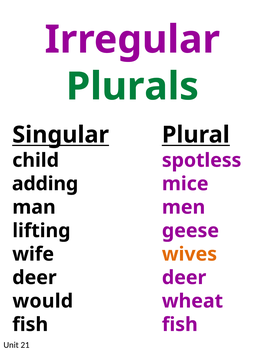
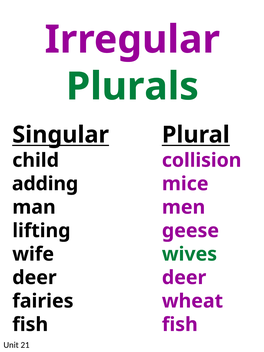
spotless: spotless -> collision
wives colour: orange -> green
would: would -> fairies
